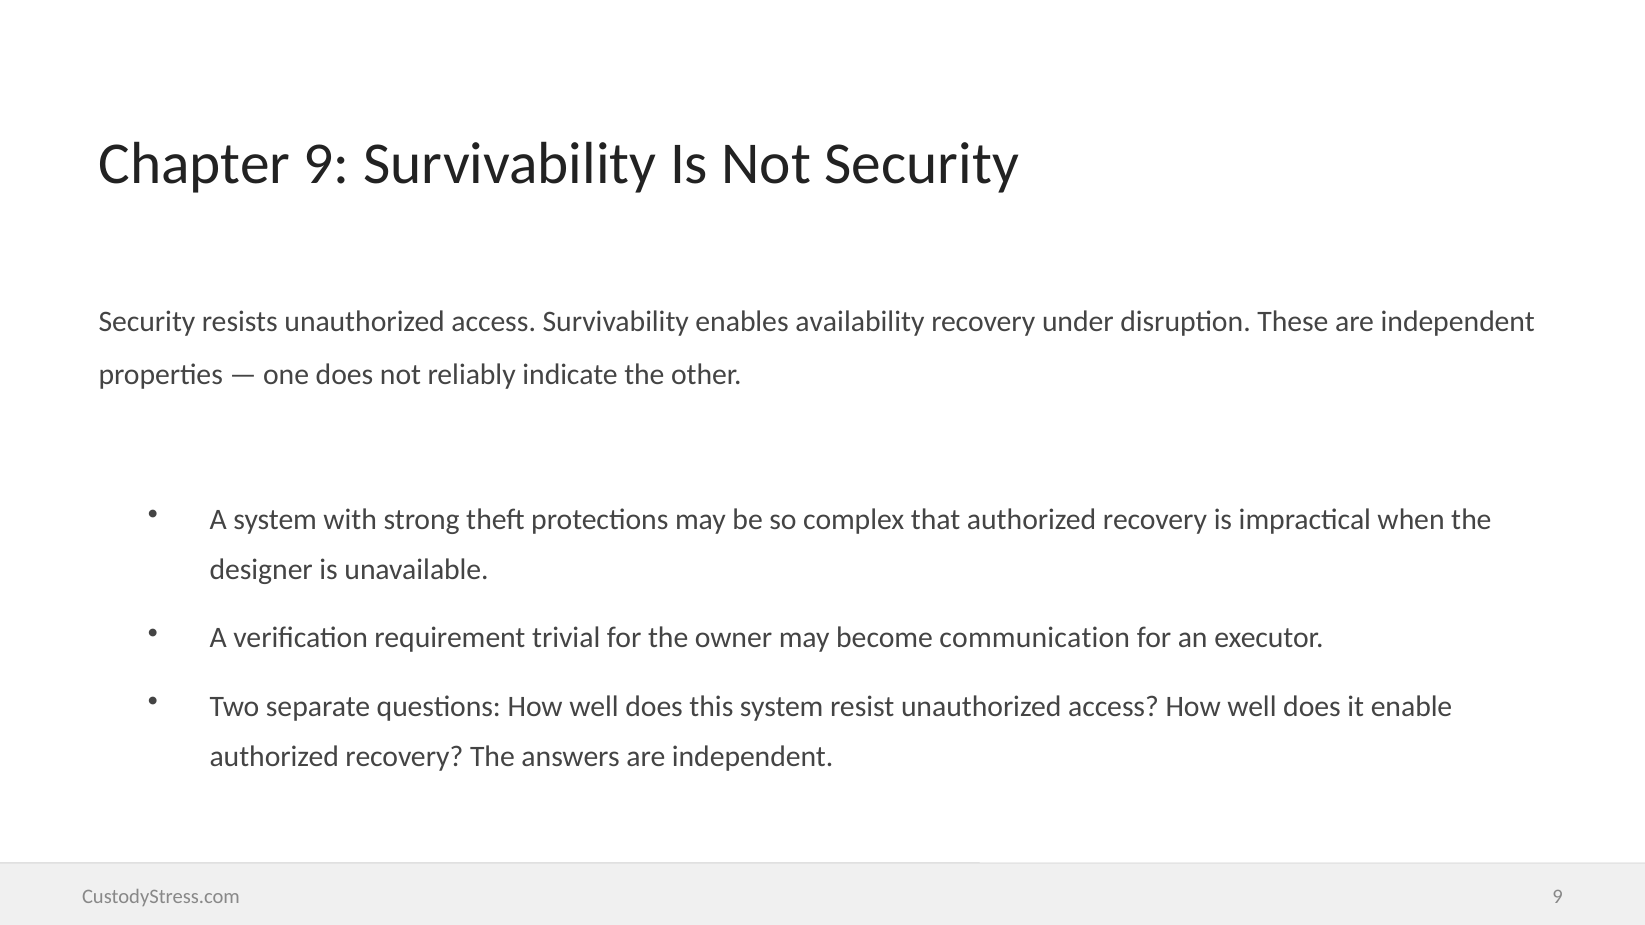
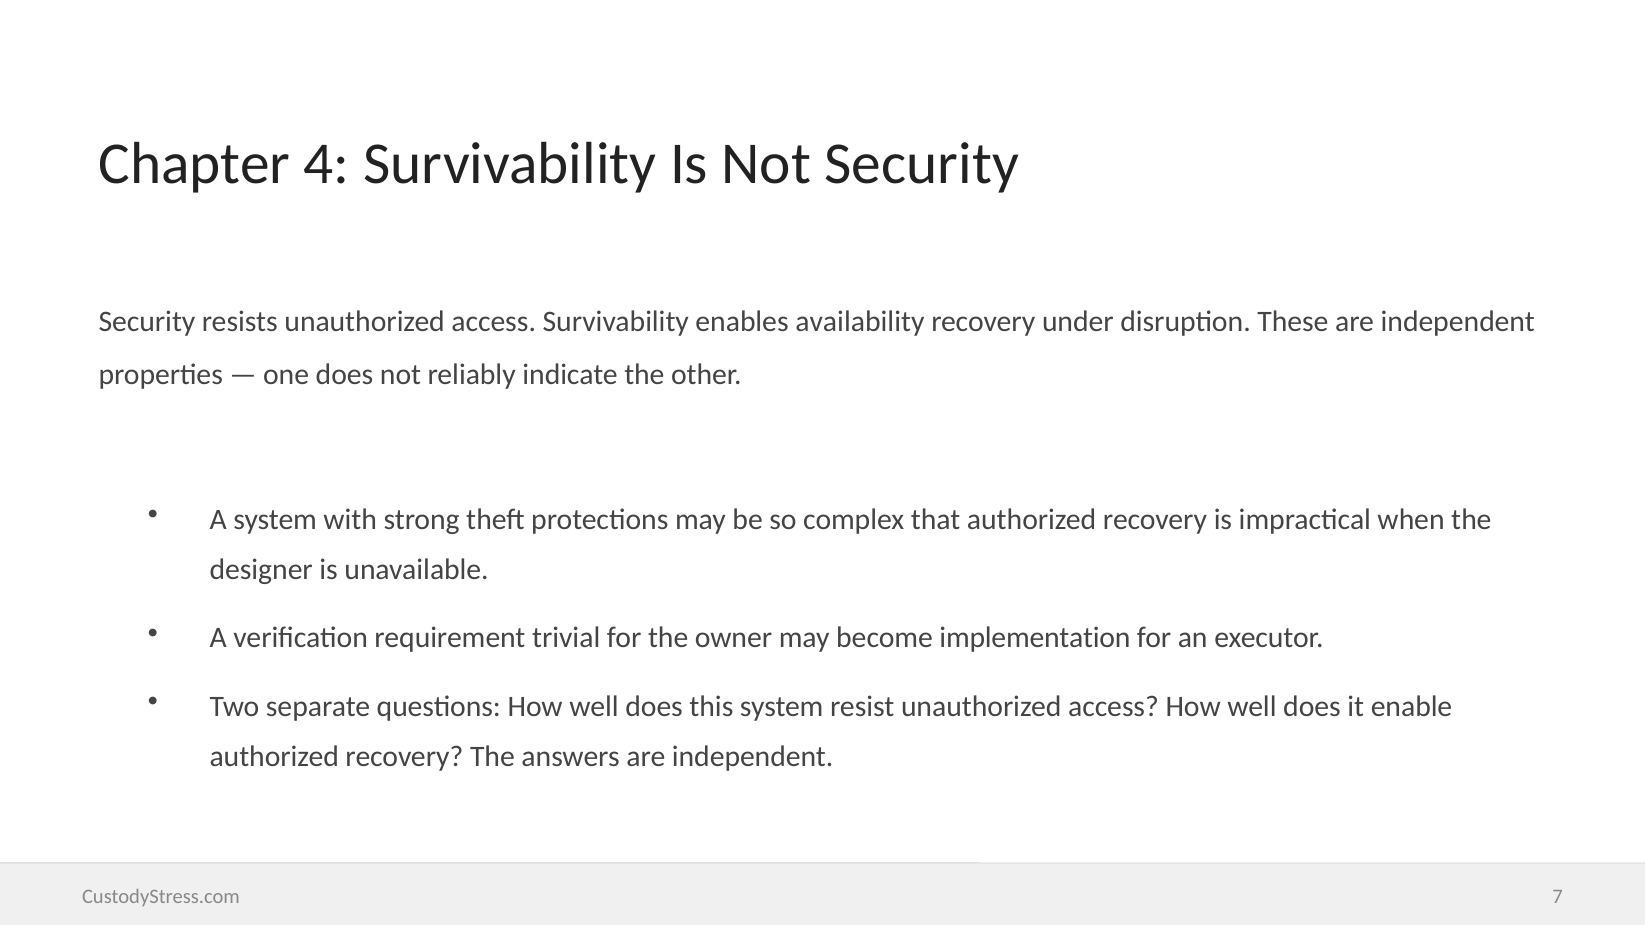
Chapter 9: 9 -> 4
communication: communication -> implementation
CustodyStress.com 9: 9 -> 7
